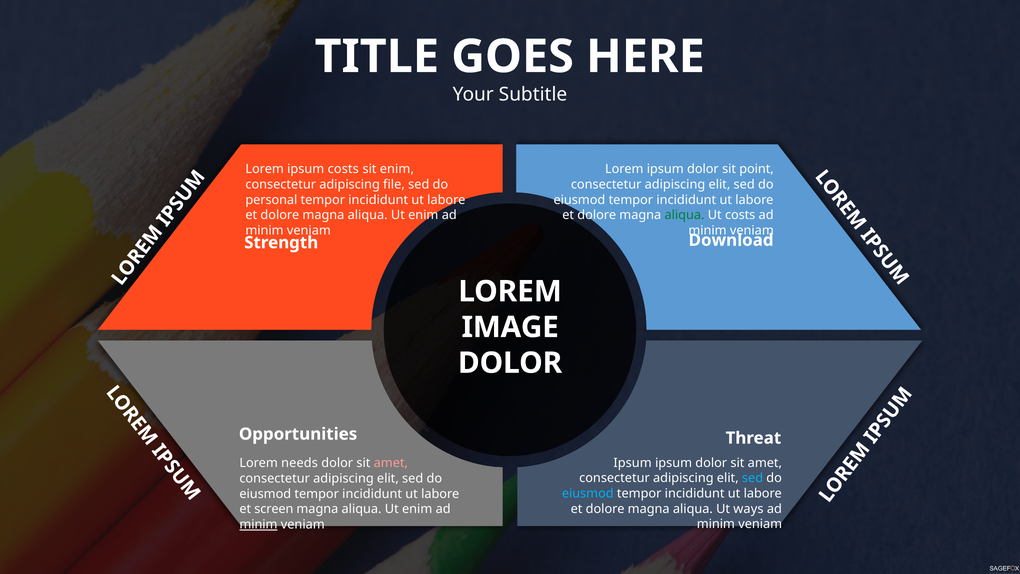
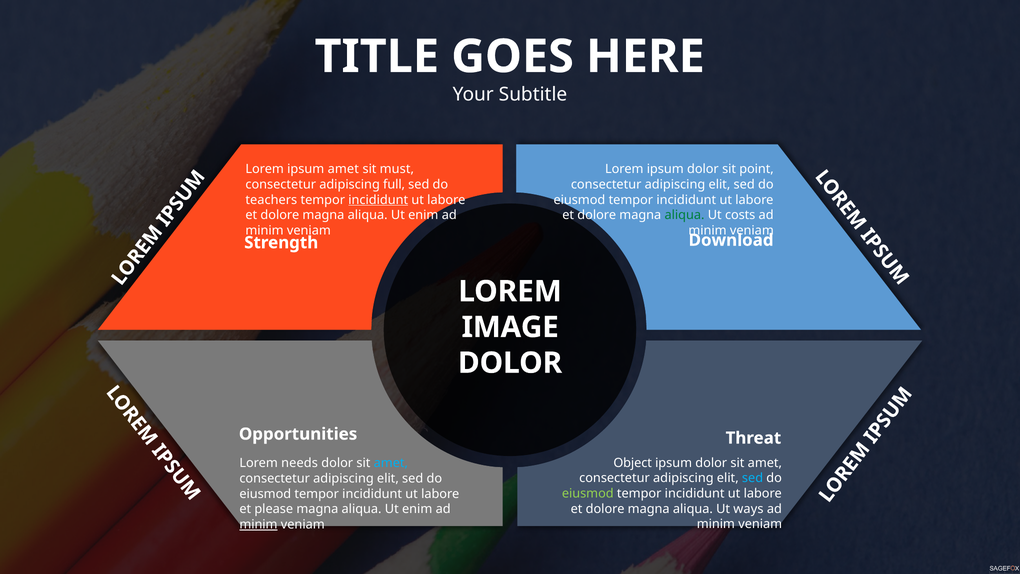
ipsum costs: costs -> amet
sit enim: enim -> must
file: file -> full
personal: personal -> teachers
incididunt at (378, 200) underline: none -> present
Ipsum at (633, 463): Ipsum -> Object
amet at (391, 463) colour: pink -> light blue
eiusmod at (588, 493) colour: light blue -> light green
screen: screen -> please
